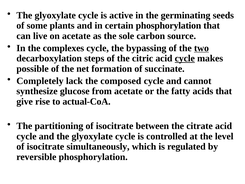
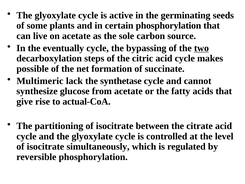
complexes: complexes -> eventually
cycle at (185, 58) underline: present -> none
Completely: Completely -> Multimeric
composed: composed -> synthetase
